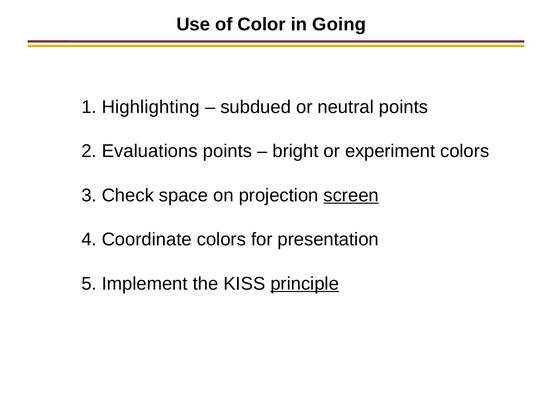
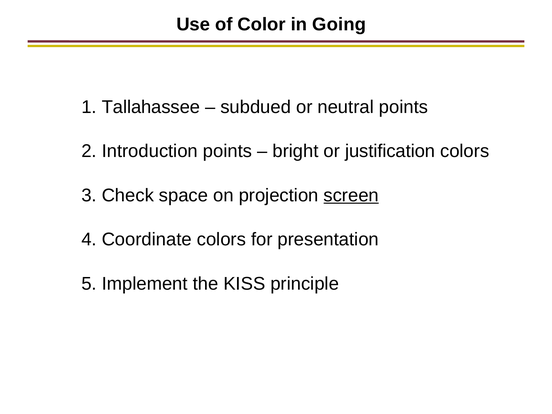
Highlighting: Highlighting -> Tallahassee
Evaluations: Evaluations -> Introduction
experiment: experiment -> justification
principle underline: present -> none
